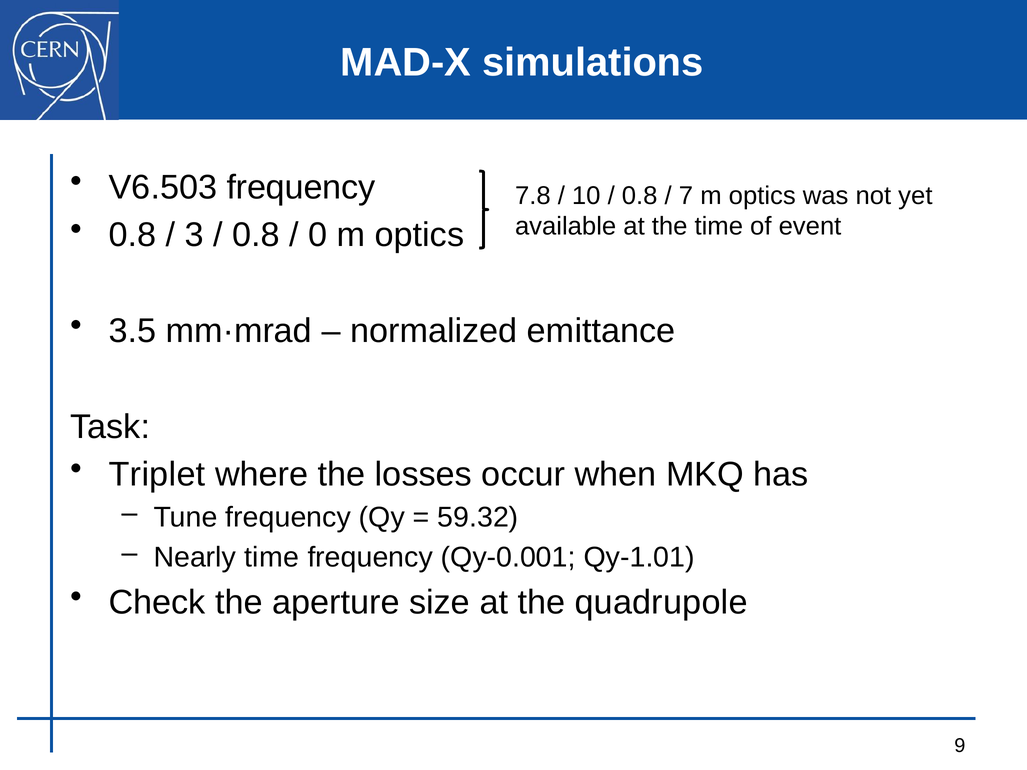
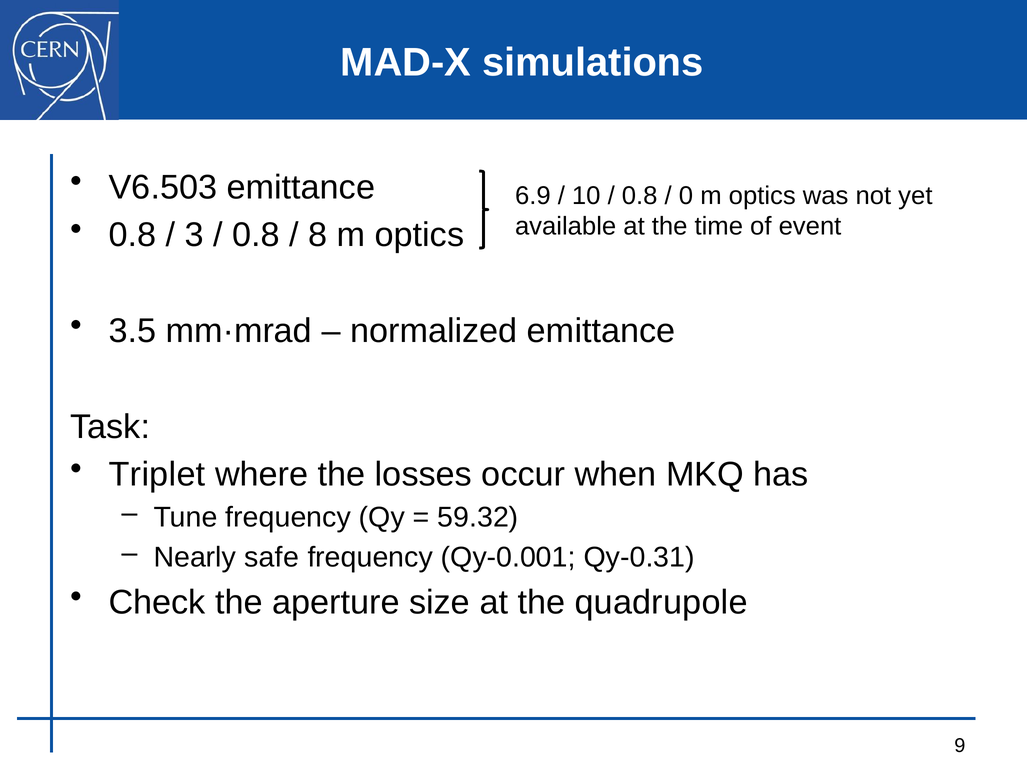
V6.503 frequency: frequency -> emittance
7.8: 7.8 -> 6.9
7: 7 -> 0
0: 0 -> 8
Nearly time: time -> safe
Qy-1.01: Qy-1.01 -> Qy-0.31
